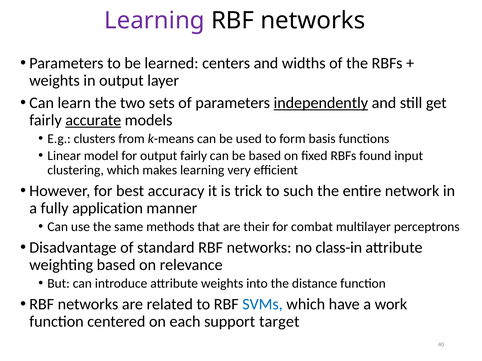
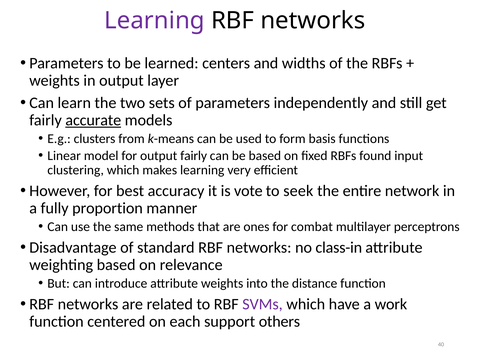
independently underline: present -> none
trick: trick -> vote
such: such -> seek
application: application -> proportion
their: their -> ones
SVMs colour: blue -> purple
target: target -> others
